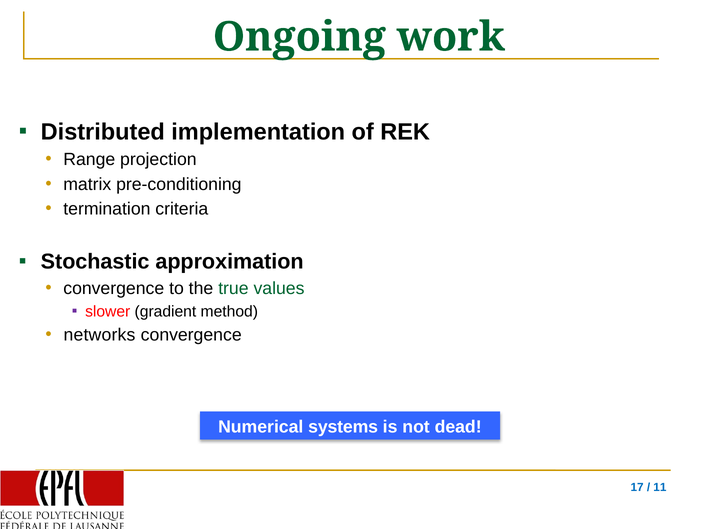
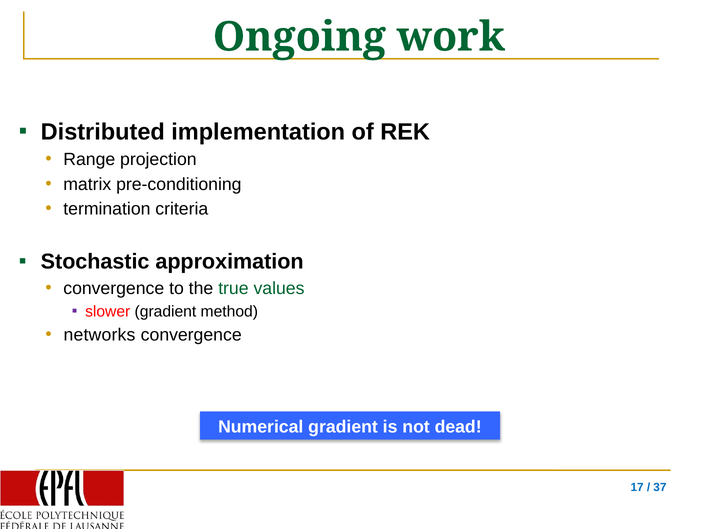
Numerical systems: systems -> gradient
11: 11 -> 37
